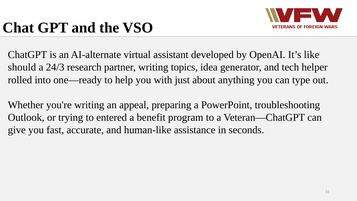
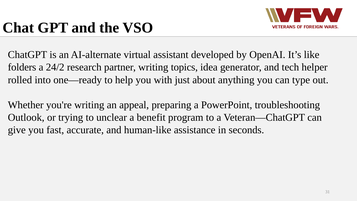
should: should -> folders
24/3: 24/3 -> 24/2
entered: entered -> unclear
